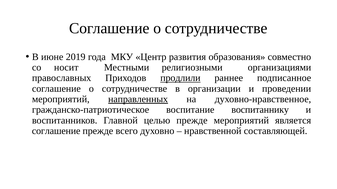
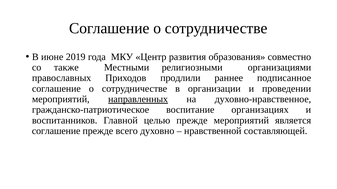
носит: носит -> также
продлили underline: present -> none
воспитаннику: воспитаннику -> организациях
